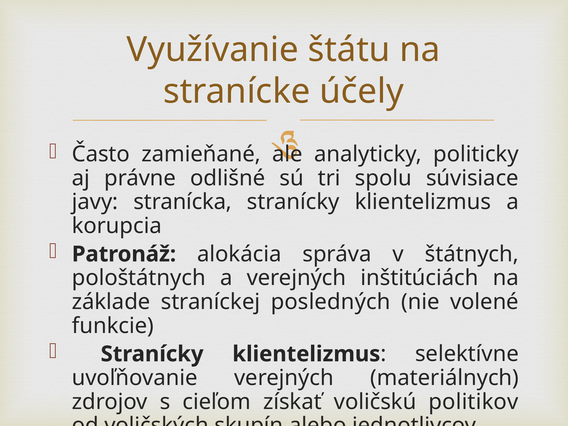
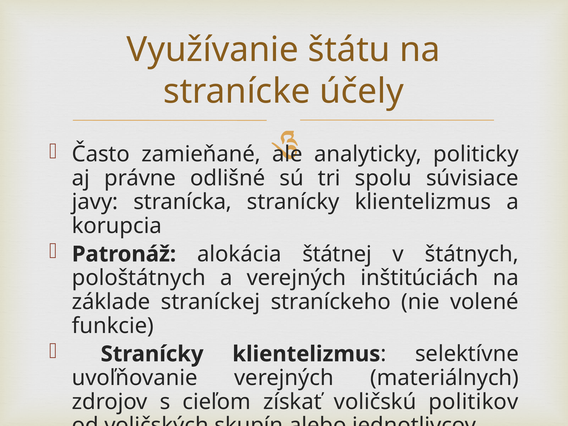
správa: správa -> štátnej
posledných: posledných -> straníckeho
